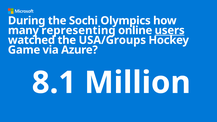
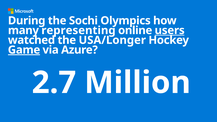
USA/Groups: USA/Groups -> USA/Longer
Game underline: none -> present
8.1: 8.1 -> 2.7
